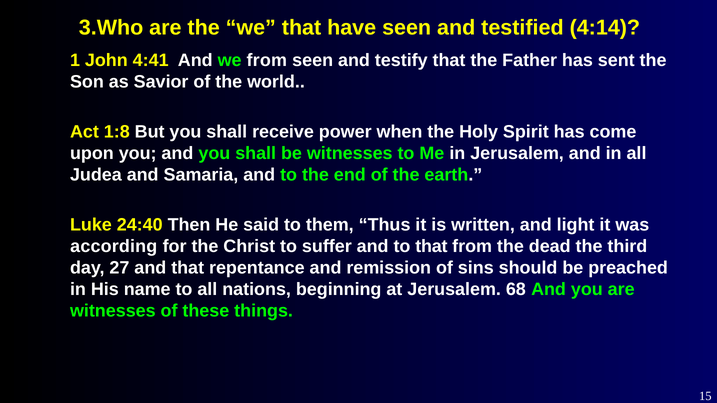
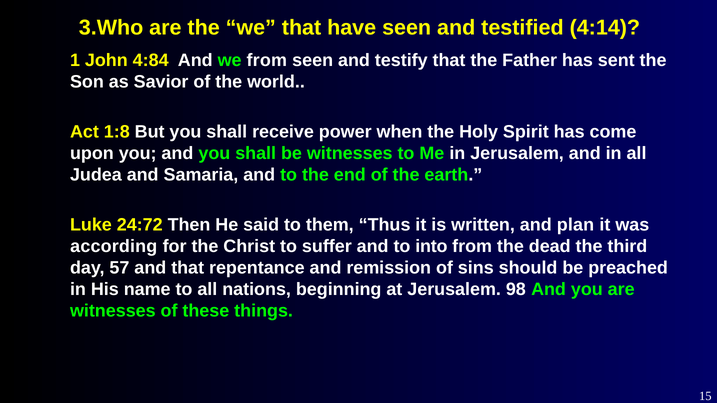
4:41: 4:41 -> 4:84
24:40: 24:40 -> 24:72
light: light -> plan
to that: that -> into
27: 27 -> 57
68: 68 -> 98
